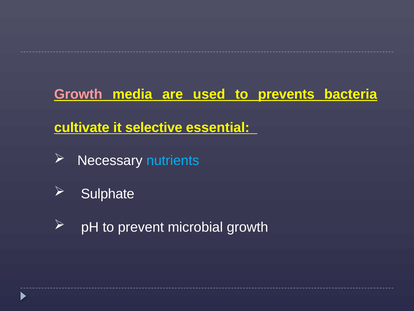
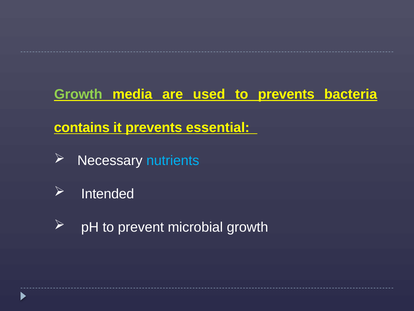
Growth at (78, 94) colour: pink -> light green
cultivate: cultivate -> contains
it selective: selective -> prevents
Sulphate: Sulphate -> Intended
